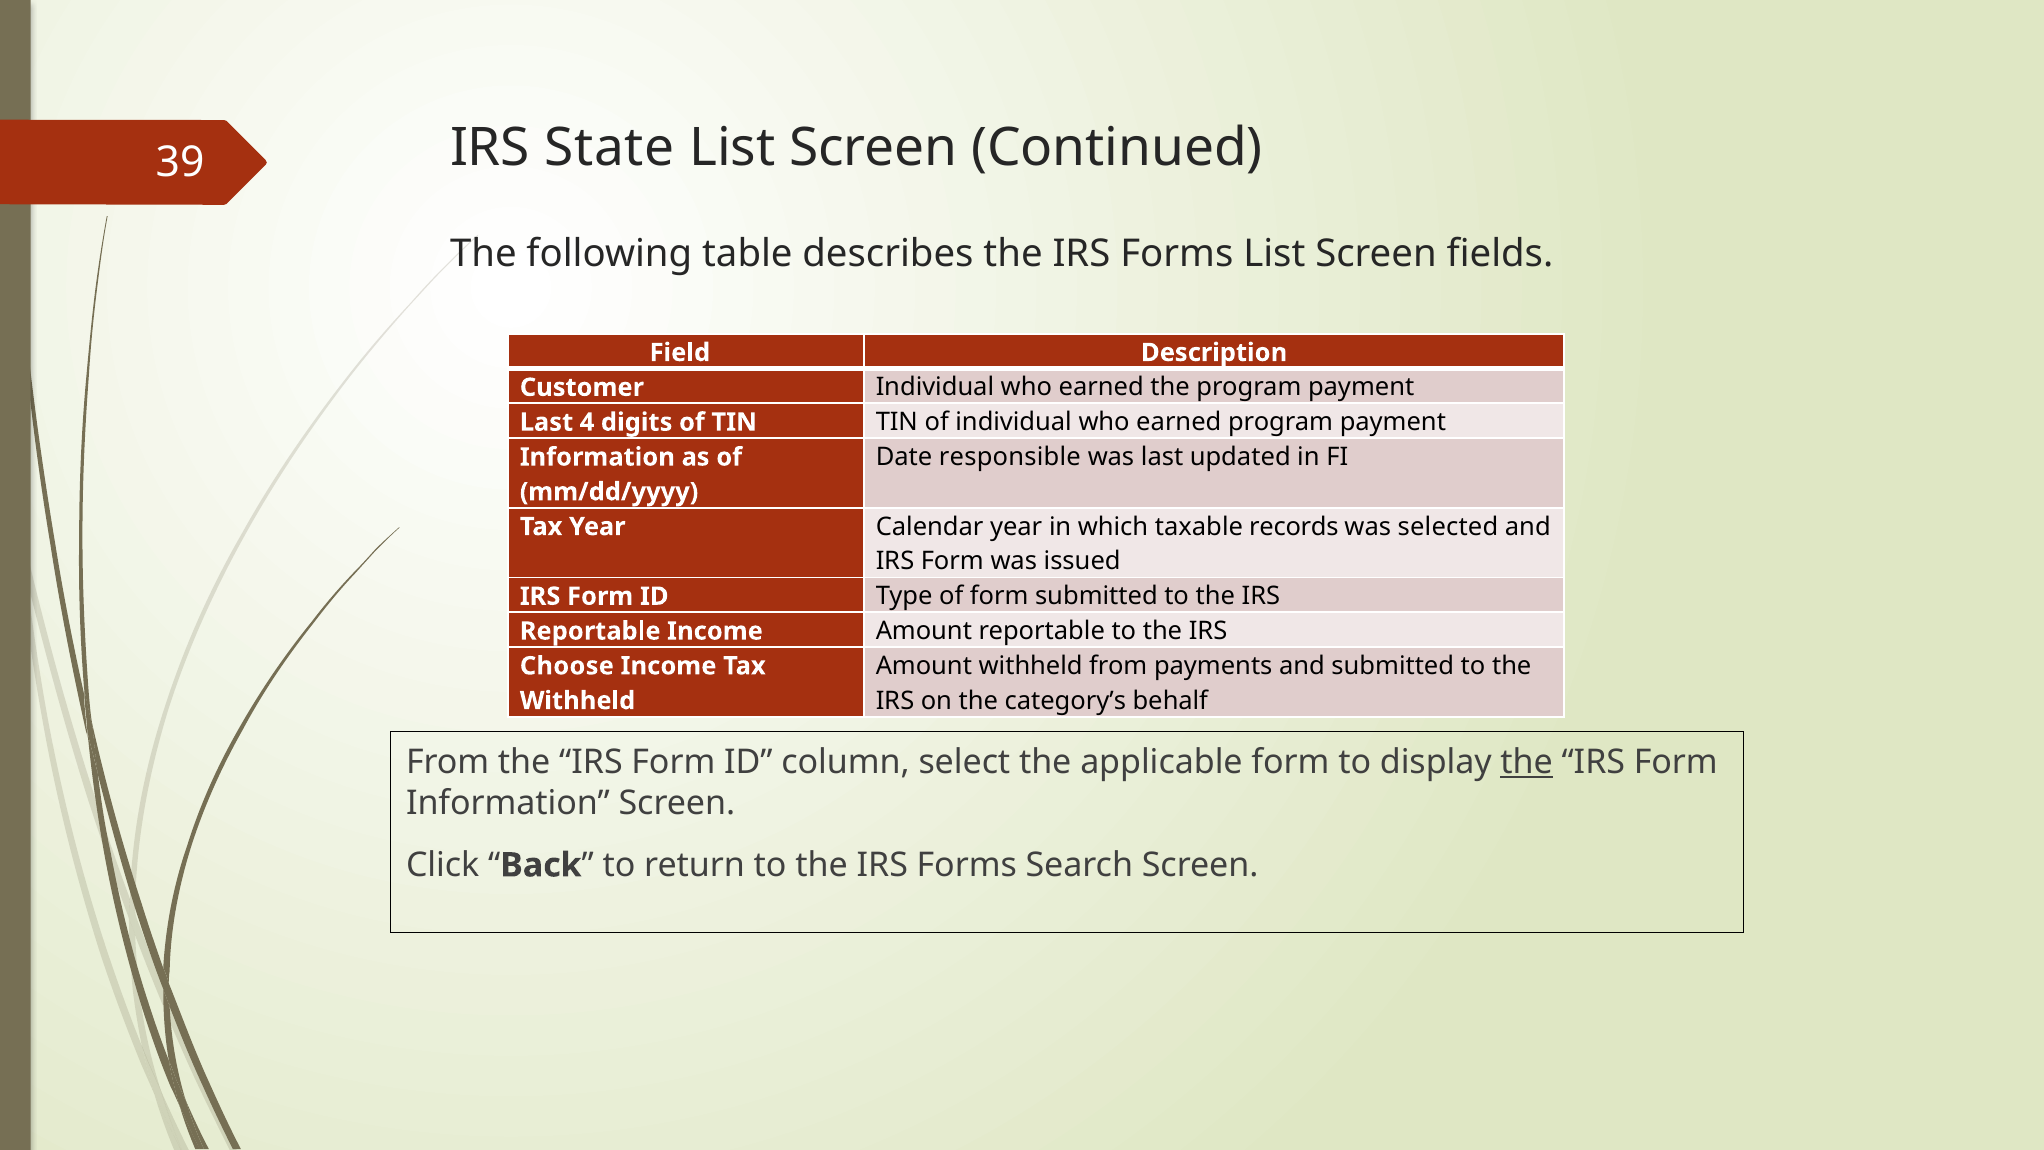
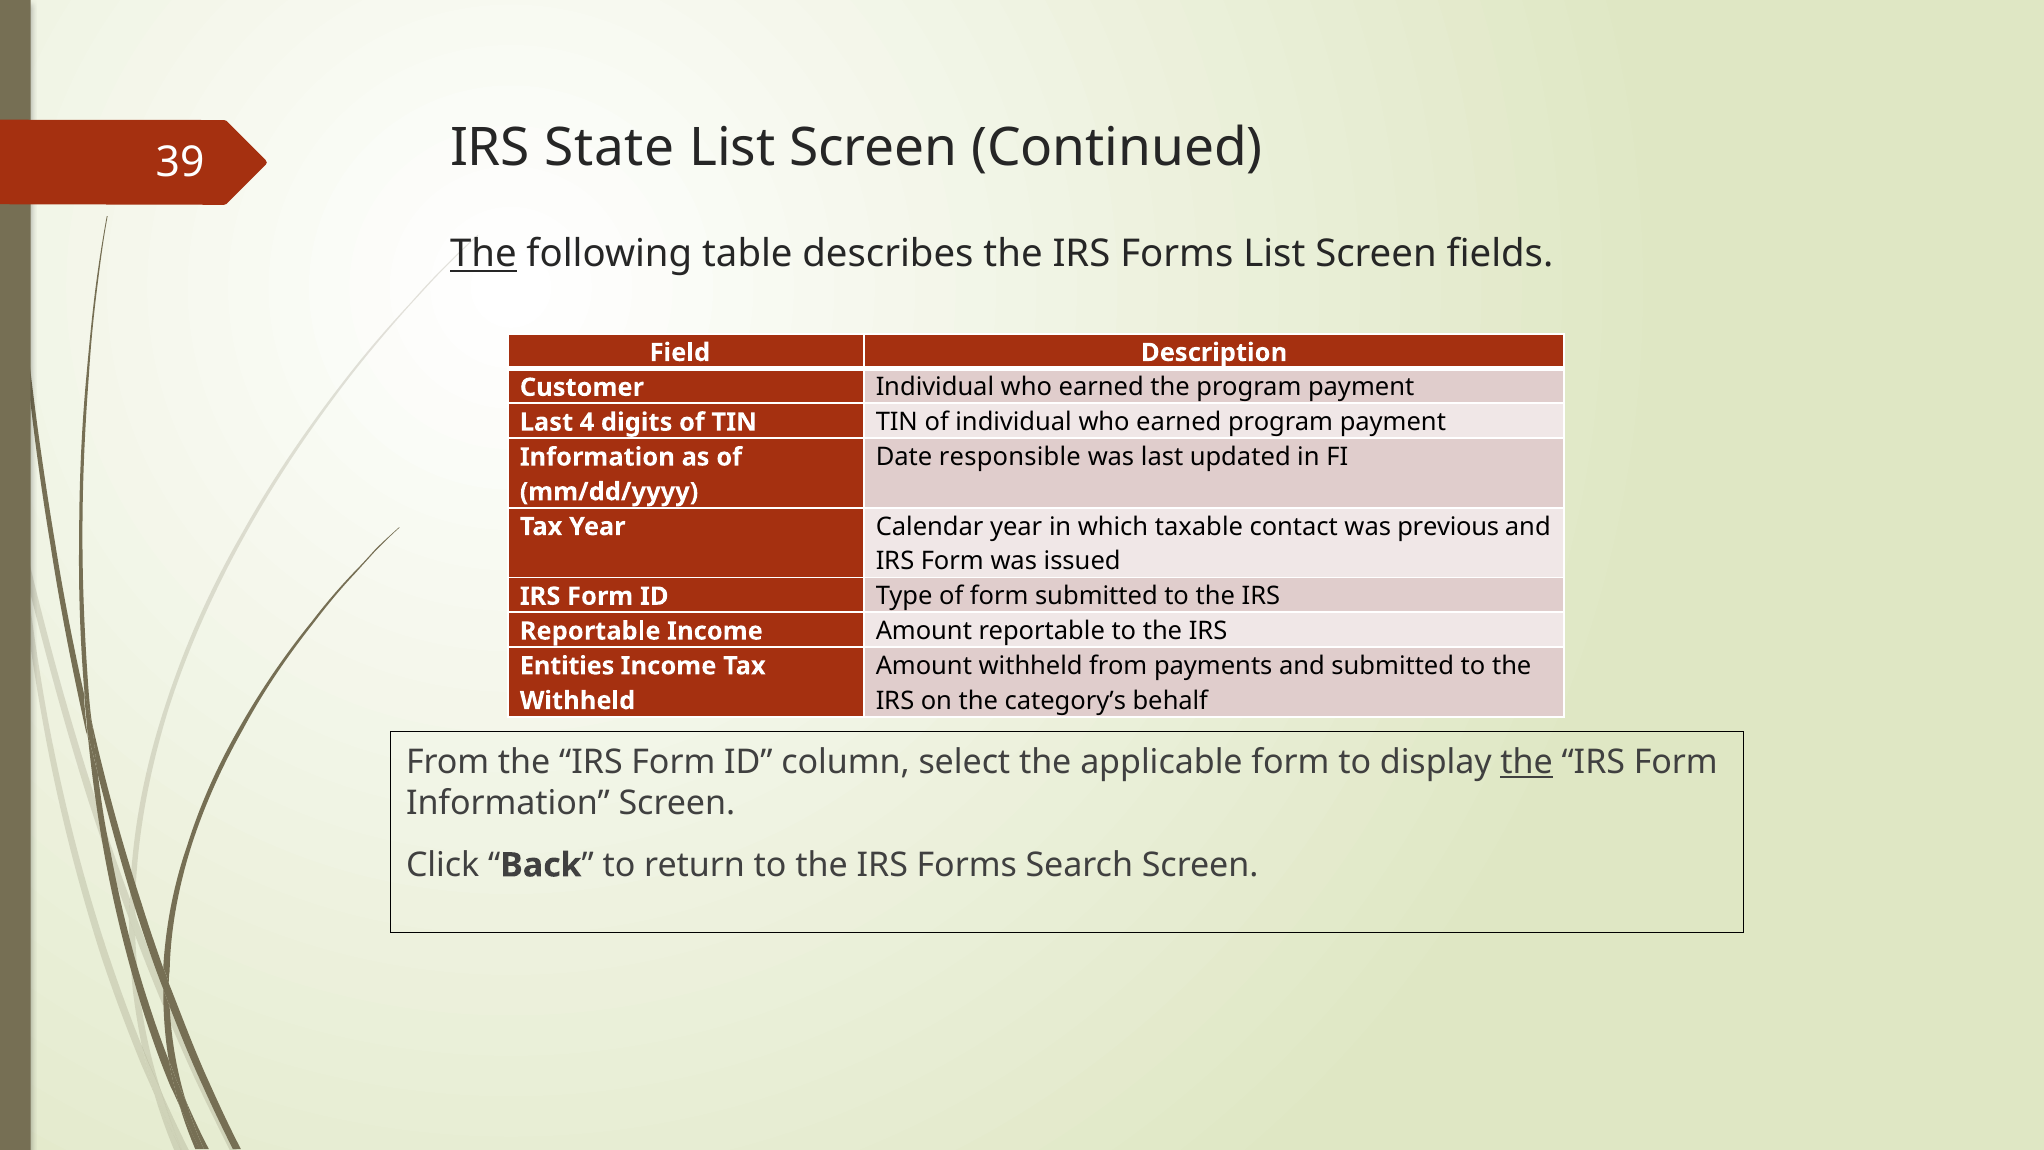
The at (483, 254) underline: none -> present
records: records -> contact
selected: selected -> previous
Choose: Choose -> Entities
